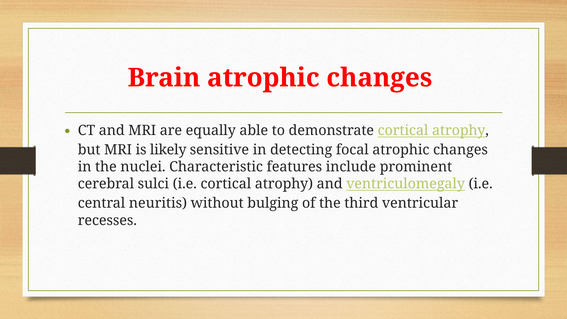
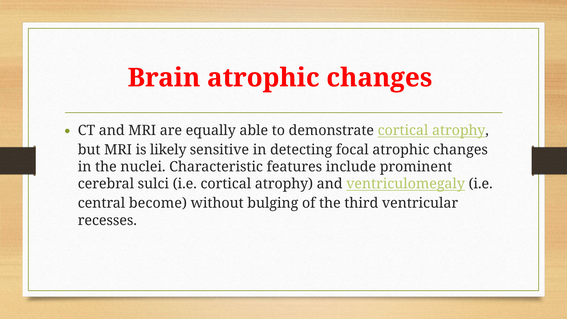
neuritis: neuritis -> become
